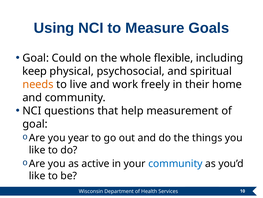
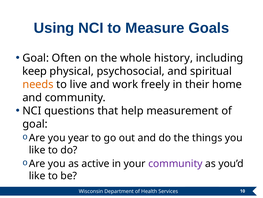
Could: Could -> Often
flexible: flexible -> history
community at (175, 163) colour: blue -> purple
